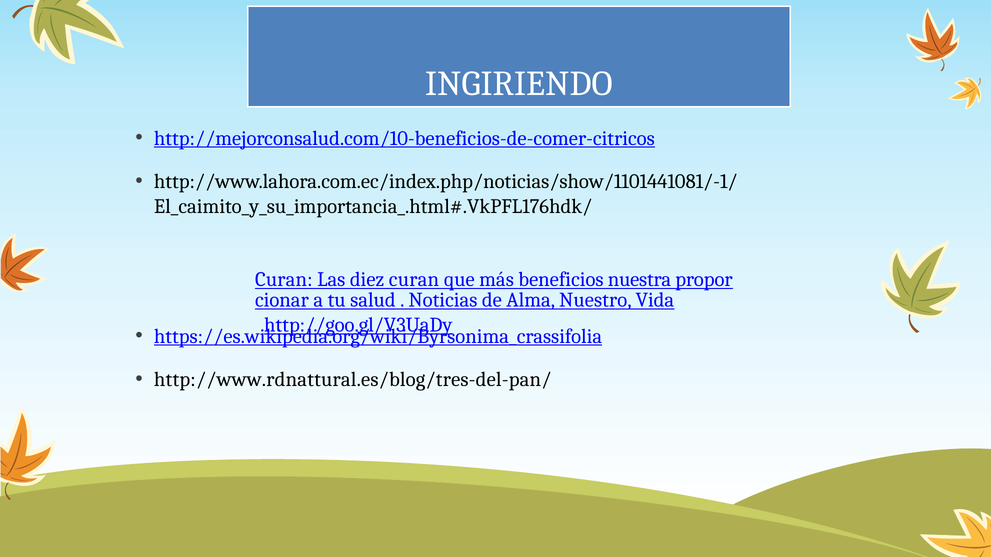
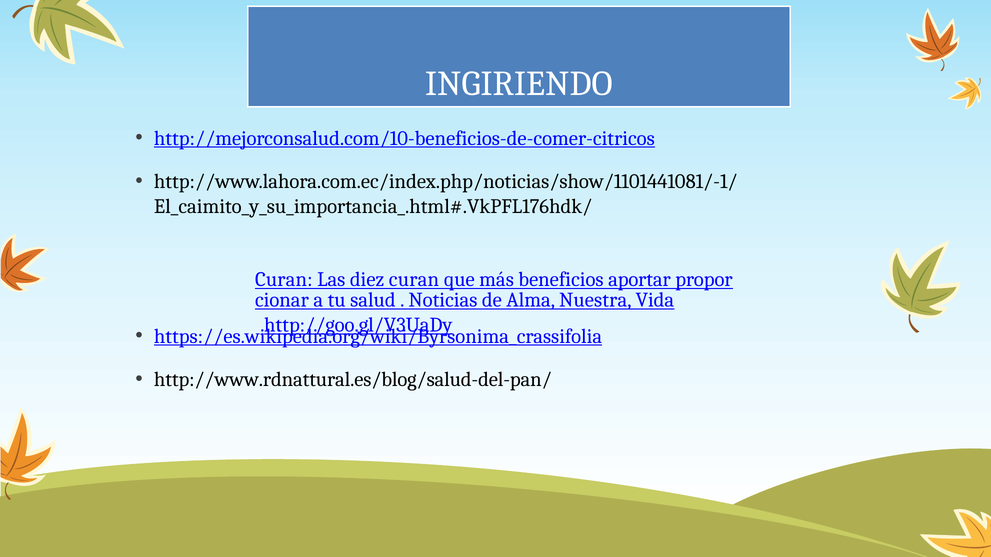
nuestra: nuestra -> aportar
Nuestro: Nuestro -> Nuestra
http://www.rdnattural.es/blog/tres-del-pan/: http://www.rdnattural.es/blog/tres-del-pan/ -> http://www.rdnattural.es/blog/salud-del-pan/
